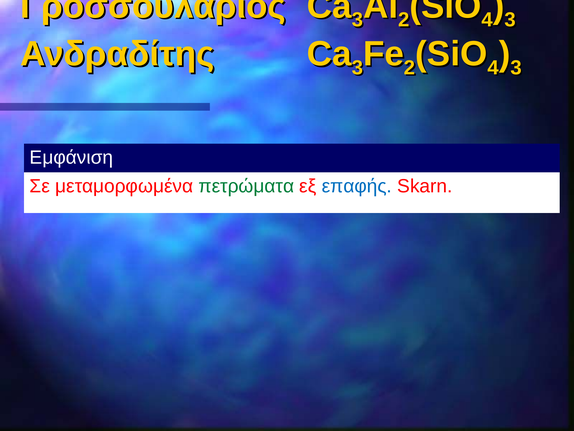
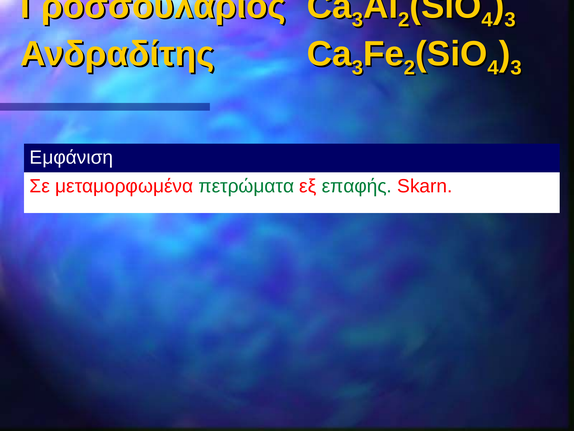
επαφής colour: blue -> green
